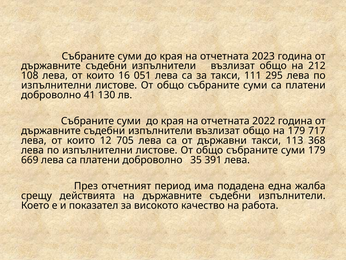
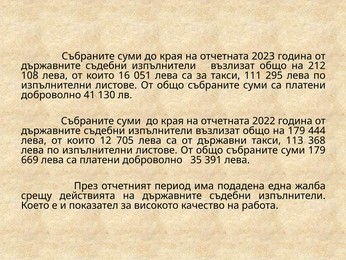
717: 717 -> 444
